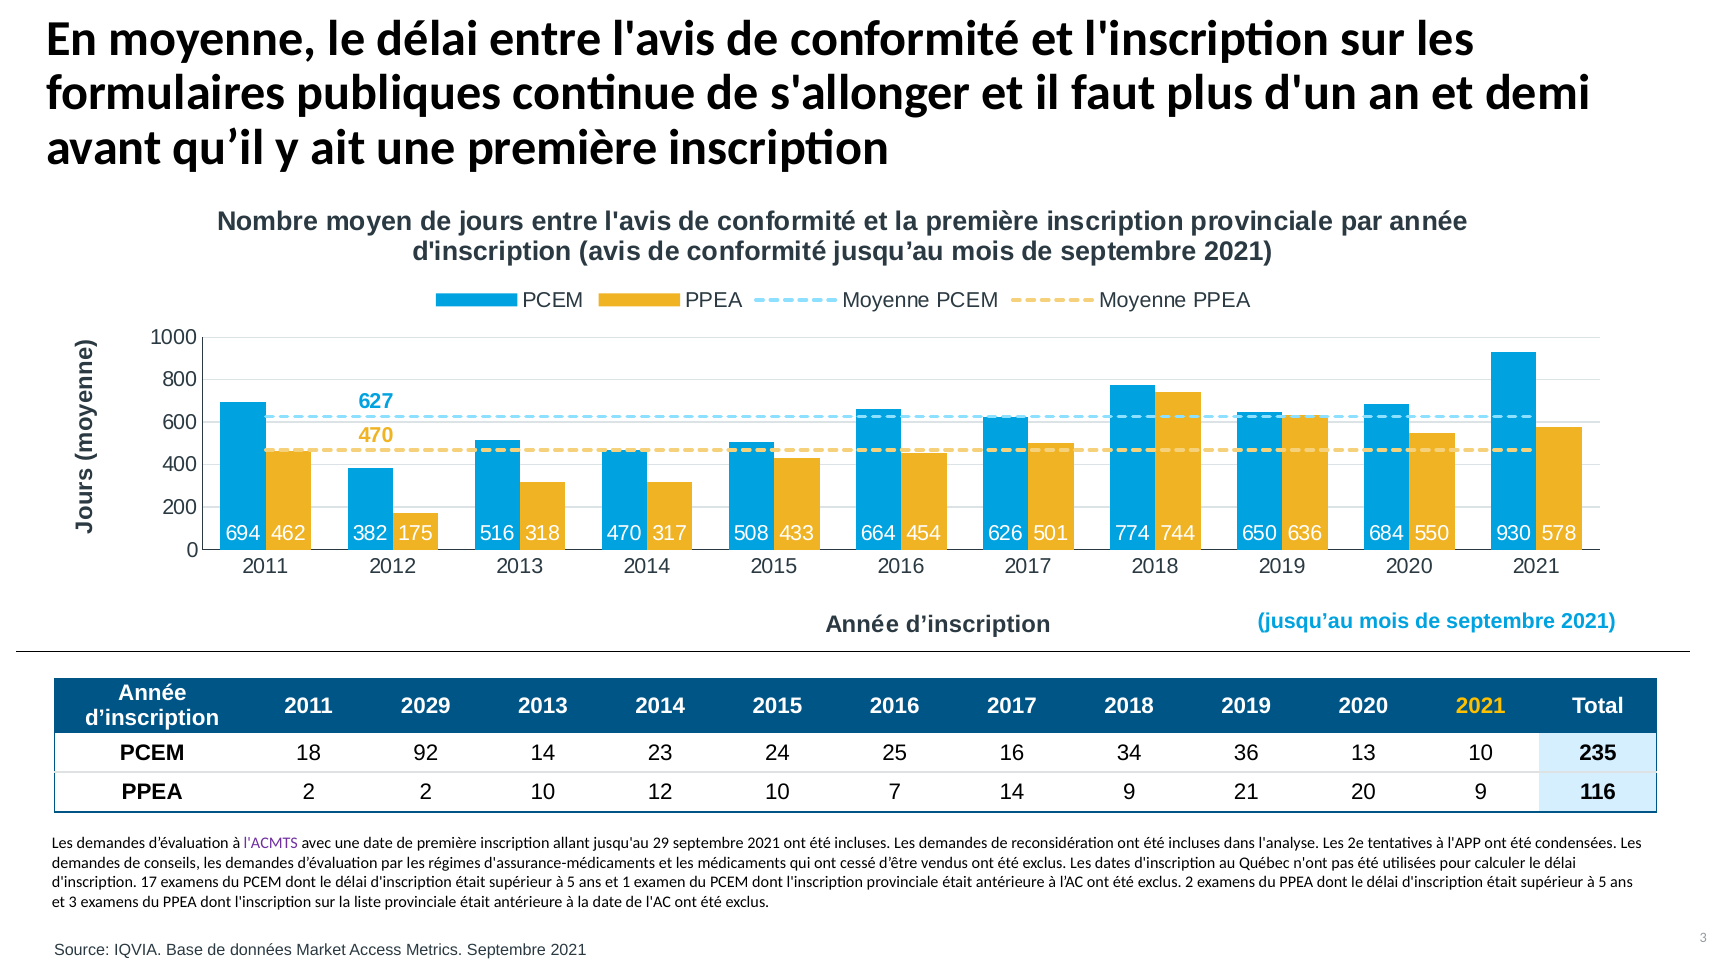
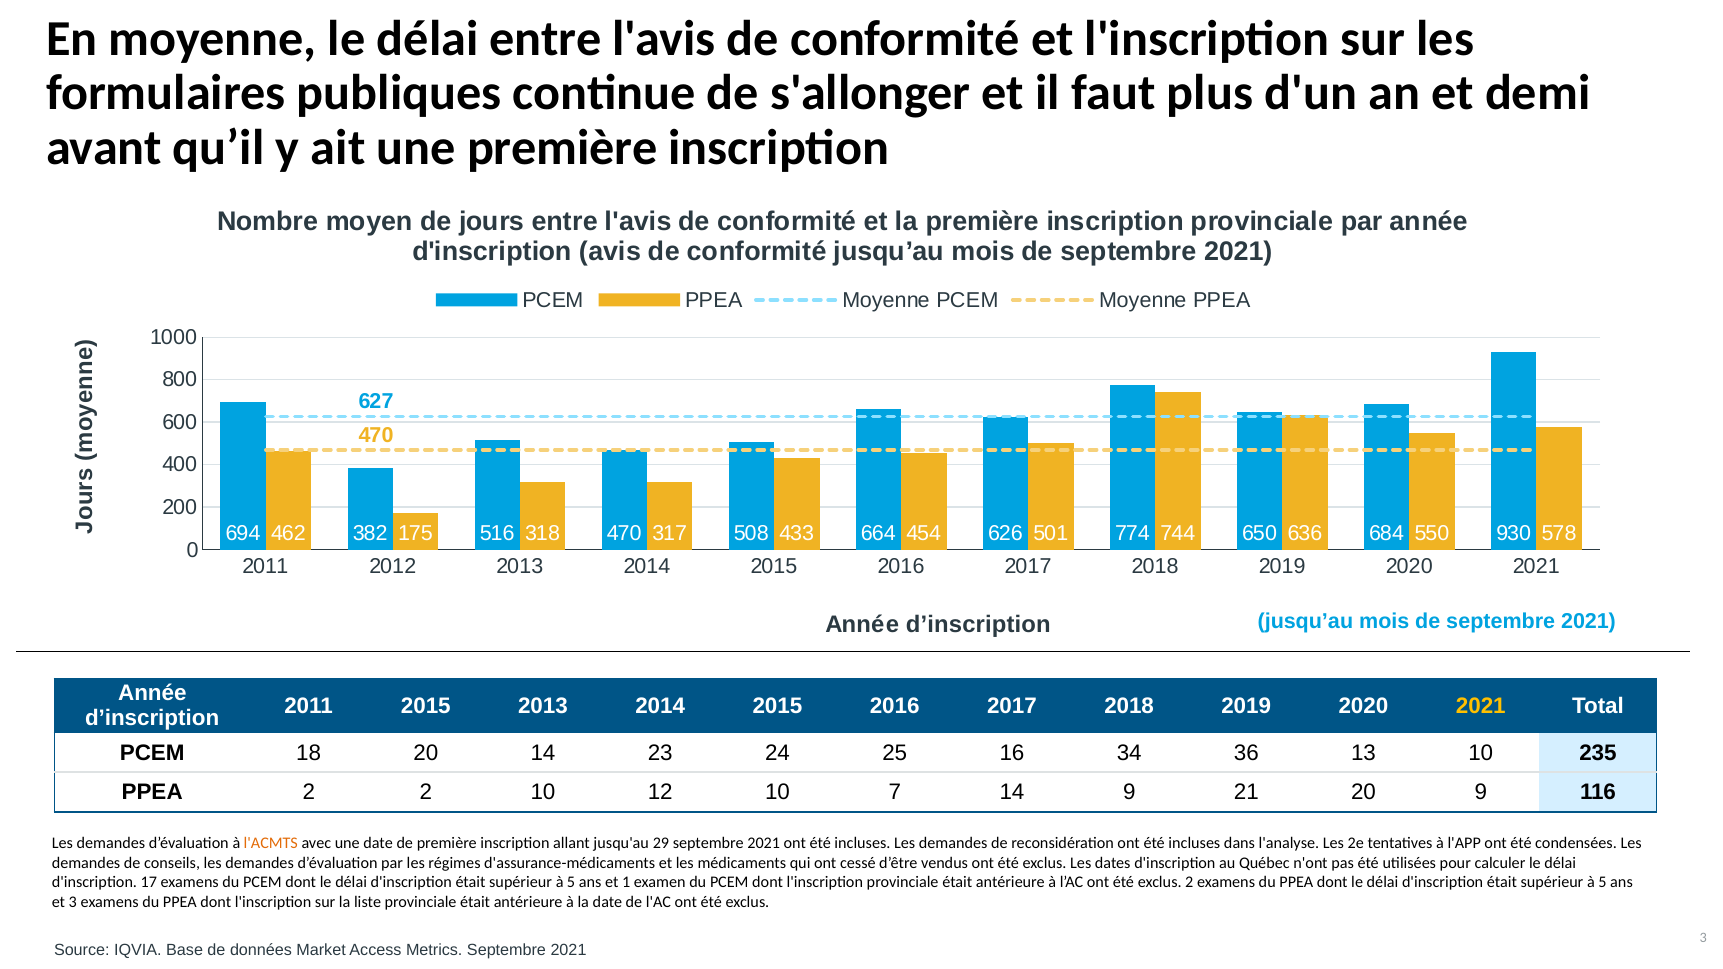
2011 2029: 2029 -> 2015
18 92: 92 -> 20
l'ACMTS colour: purple -> orange
